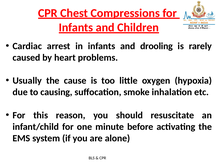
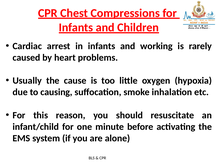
drooling: drooling -> working
